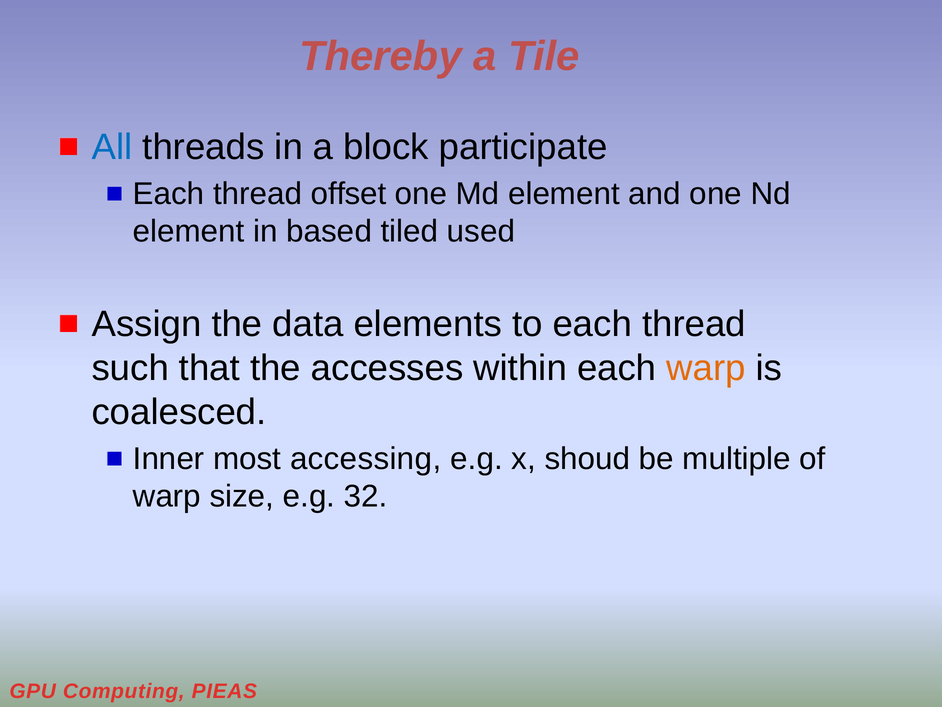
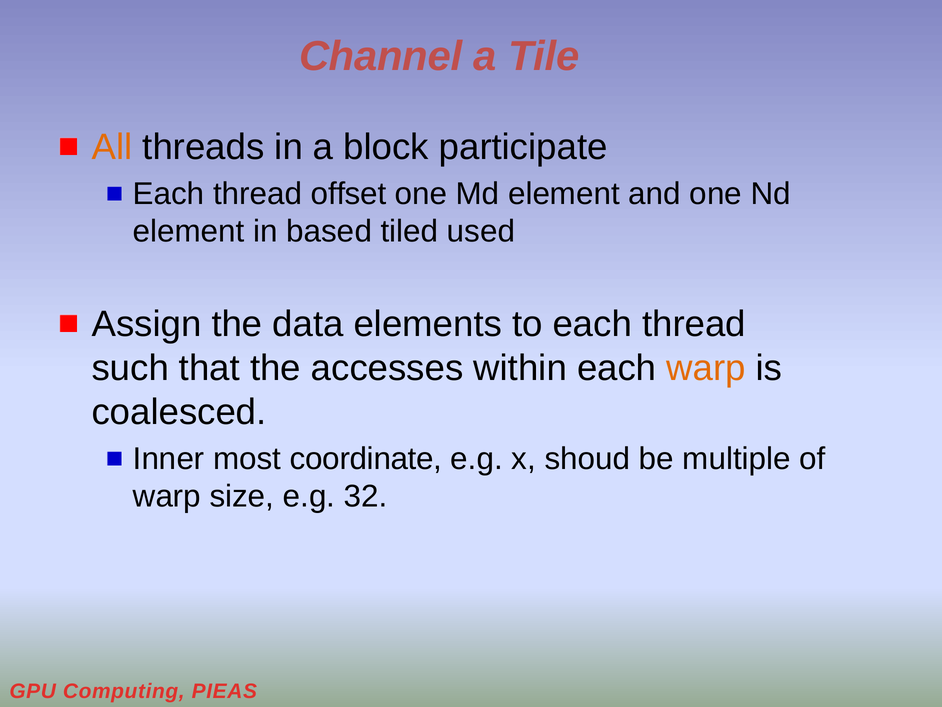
Thereby: Thereby -> Channel
All colour: blue -> orange
accessing: accessing -> coordinate
